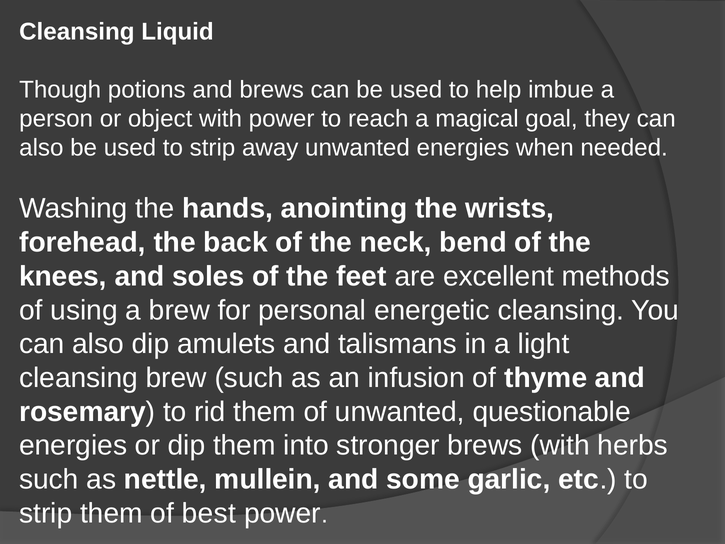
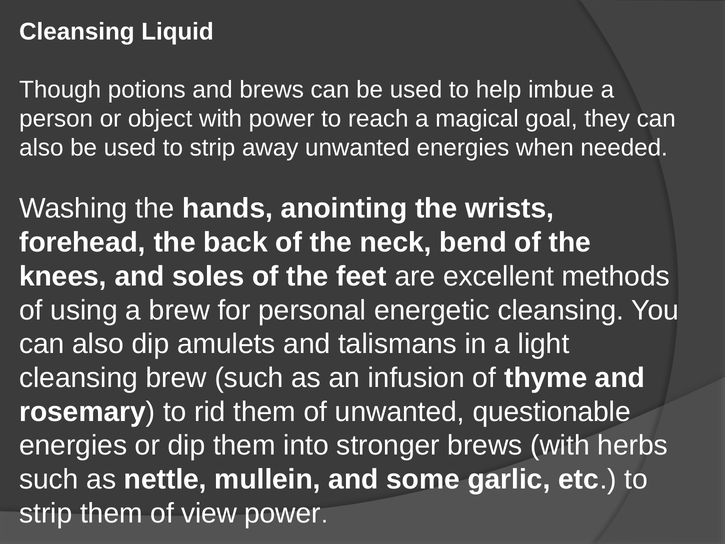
best: best -> view
